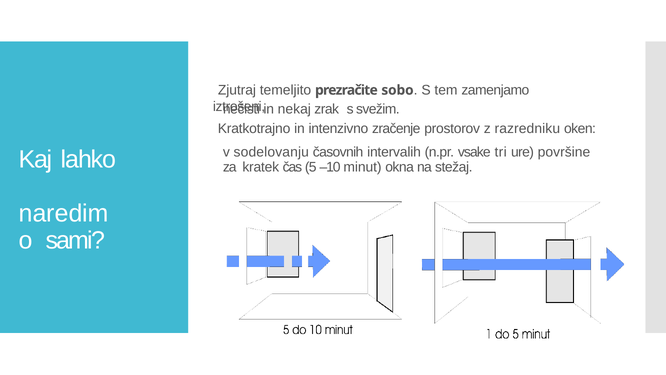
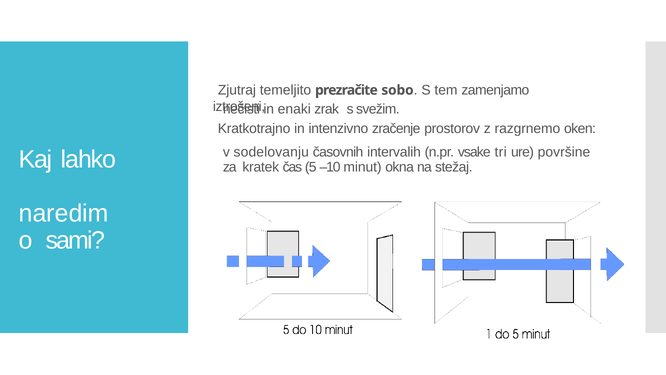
nekaj: nekaj -> enaki
razredniku: razredniku -> razgrnemo
